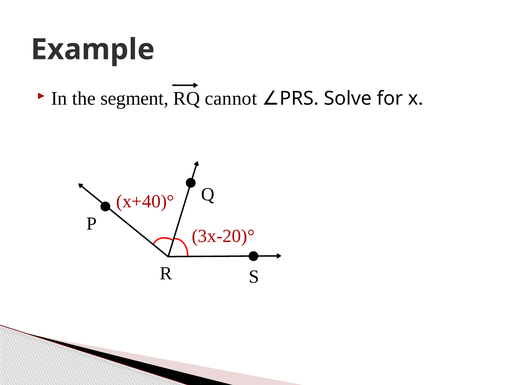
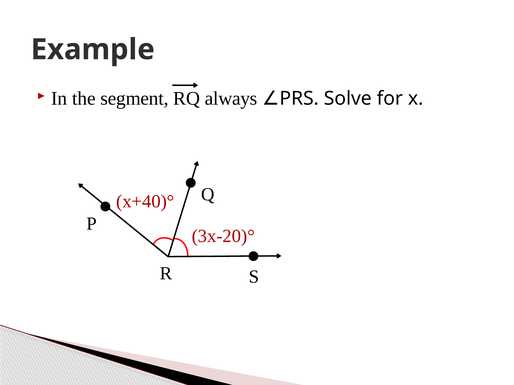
cannot: cannot -> always
